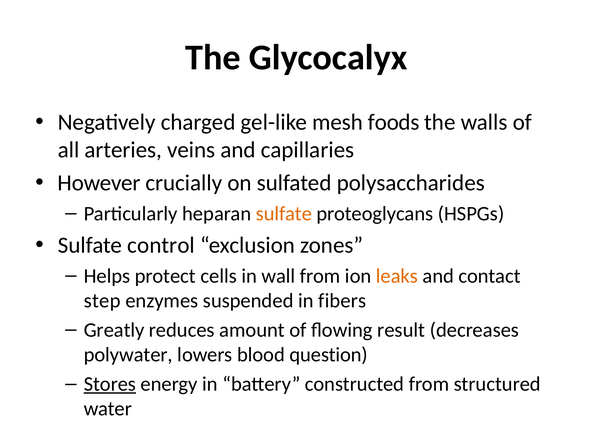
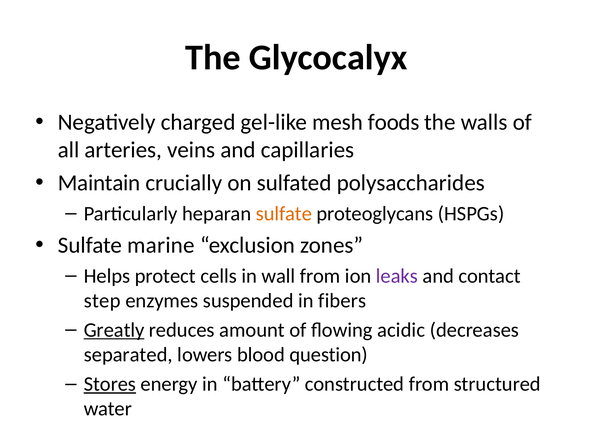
However: However -> Maintain
control: control -> marine
leaks colour: orange -> purple
Greatly underline: none -> present
result: result -> acidic
polywater: polywater -> separated
